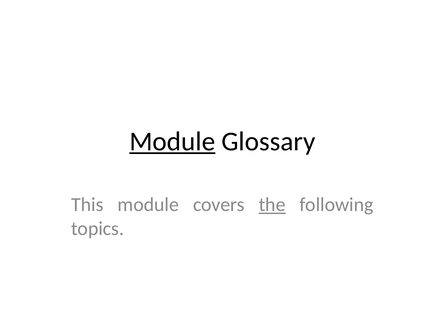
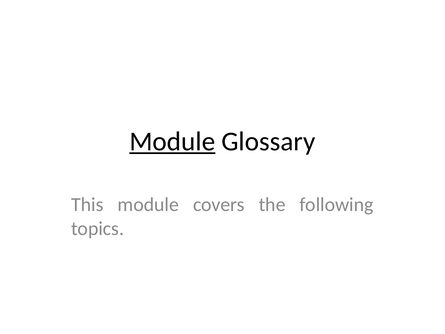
the underline: present -> none
